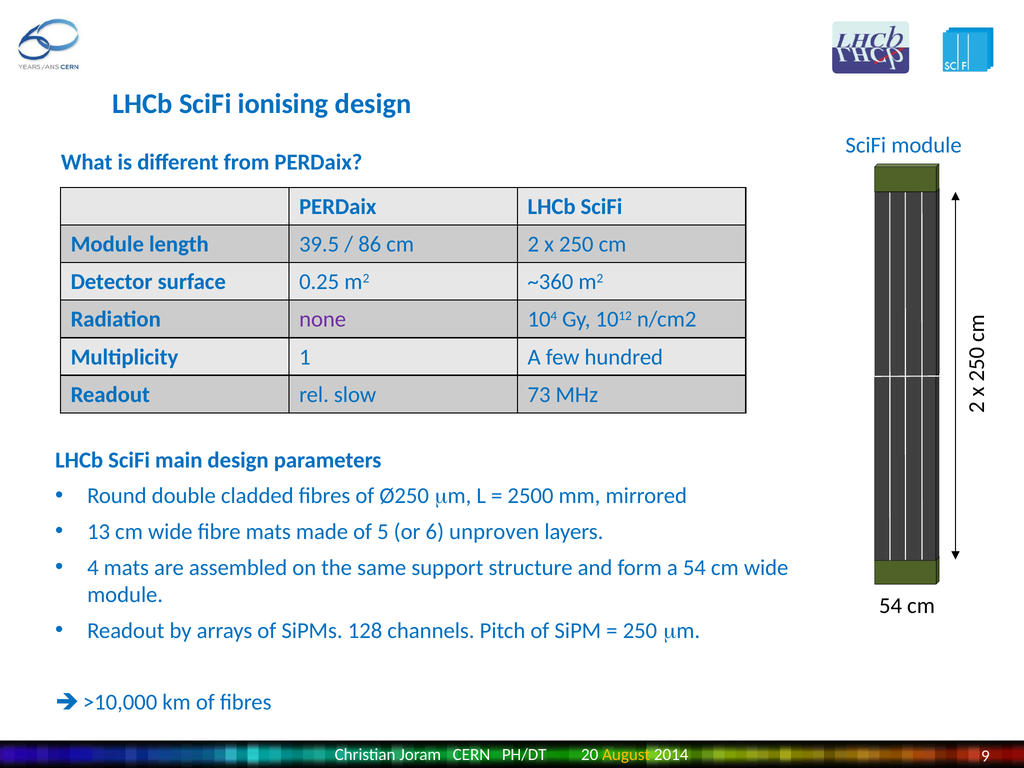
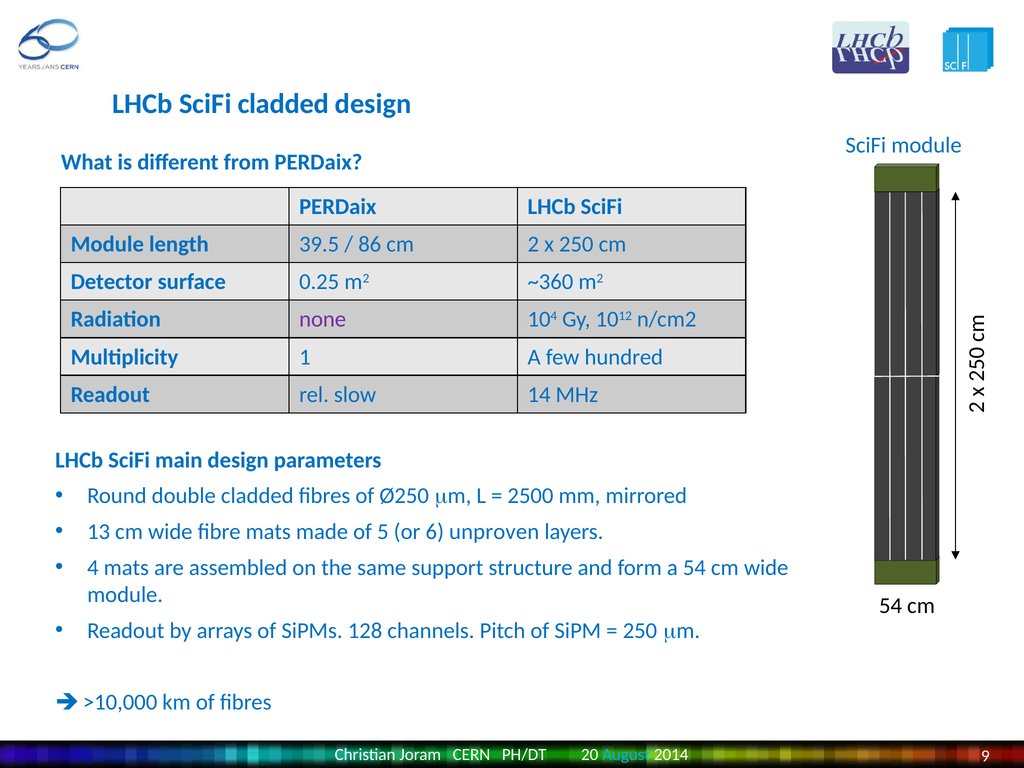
SciFi ionising: ionising -> cladded
73: 73 -> 14
August colour: yellow -> light blue
